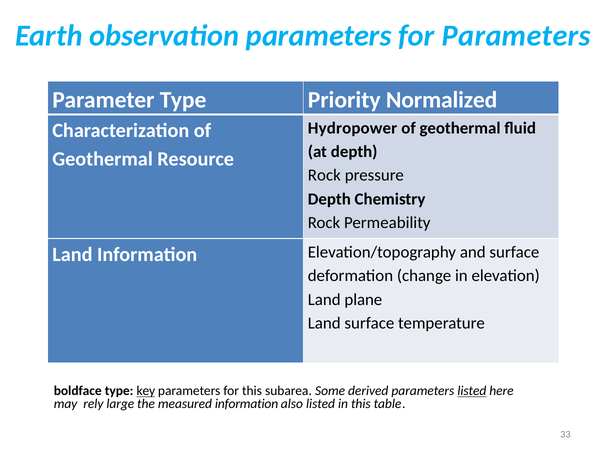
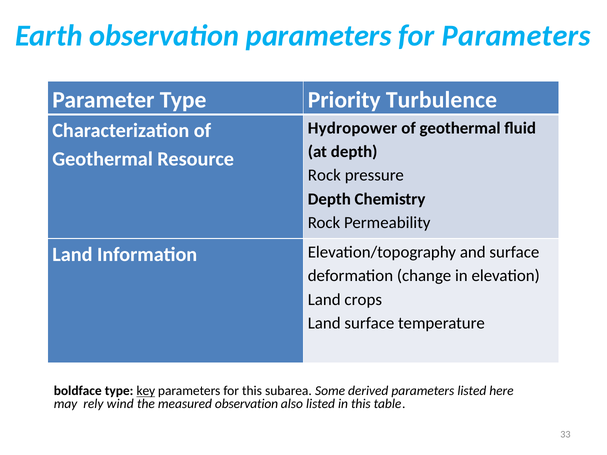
Normalized: Normalized -> Turbulence
plane: plane -> crops
listed at (472, 391) underline: present -> none
large: large -> wind
measured information: information -> observation
